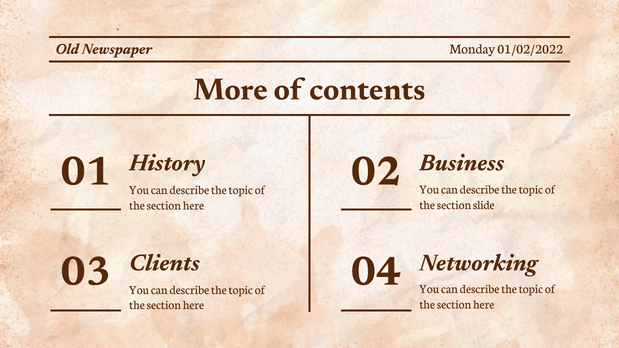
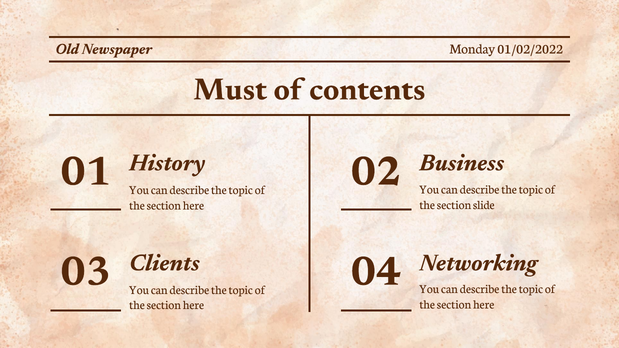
More: More -> Must
